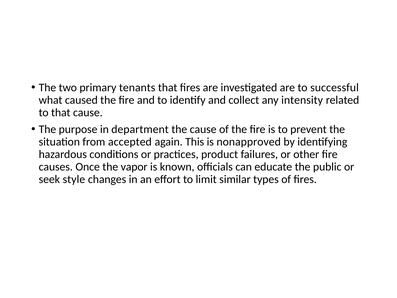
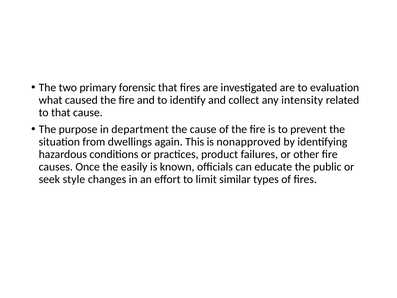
tenants: tenants -> forensic
successful: successful -> evaluation
accepted: accepted -> dwellings
vapor: vapor -> easily
